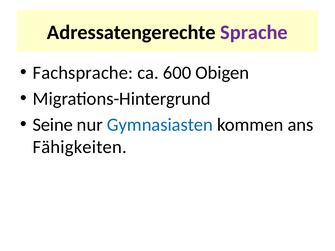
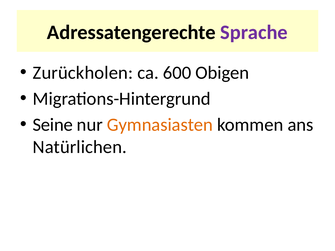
Fachsprache: Fachsprache -> Zurückholen
Gymnasiasten colour: blue -> orange
Fähigkeiten: Fähigkeiten -> Natürlichen
